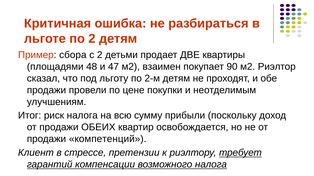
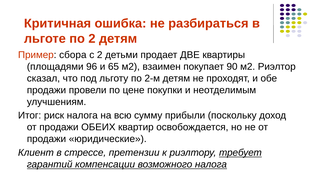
48: 48 -> 96
47: 47 -> 65
компетенций: компетенций -> юридические
